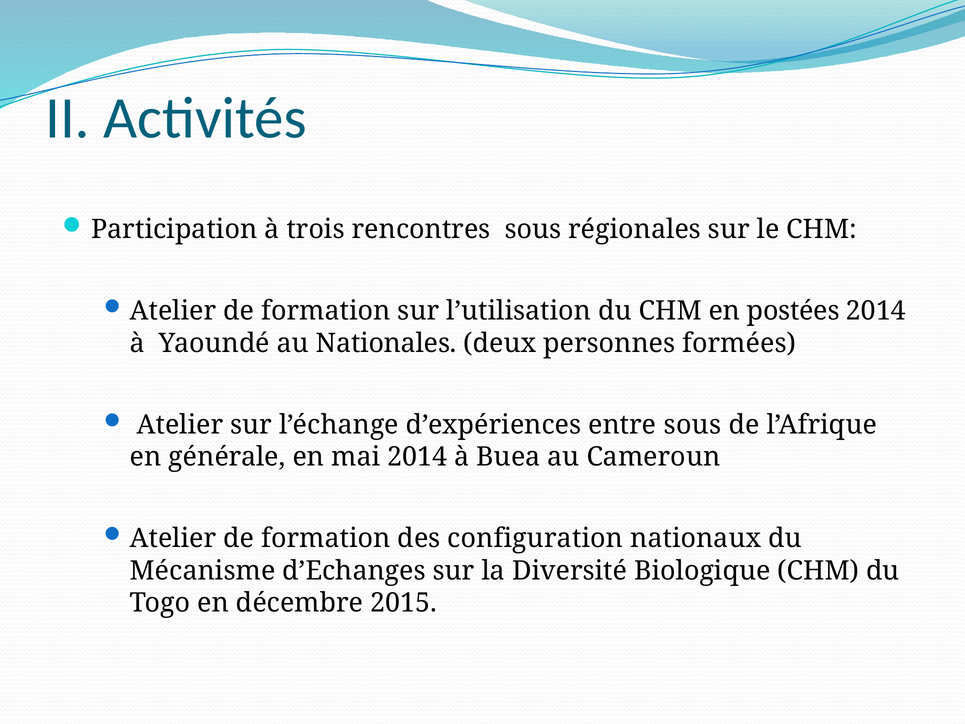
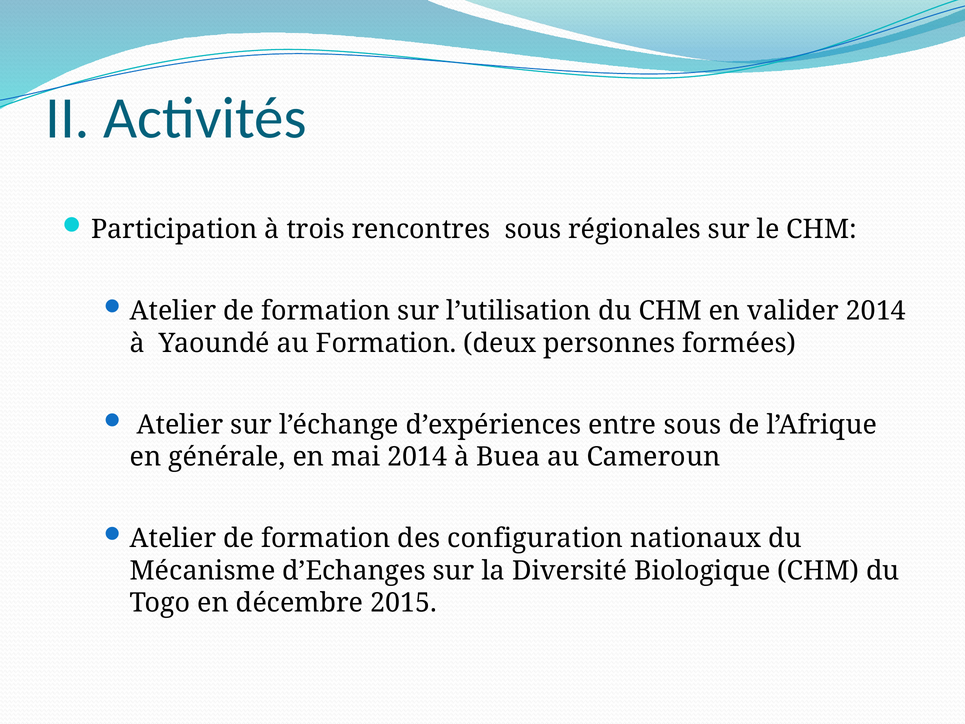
postées: postées -> valider
au Nationales: Nationales -> Formation
